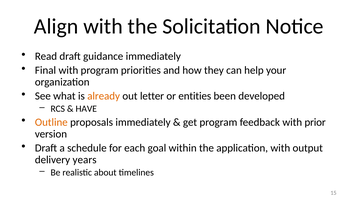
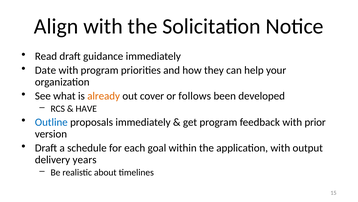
Final: Final -> Date
letter: letter -> cover
entities: entities -> follows
Outline colour: orange -> blue
